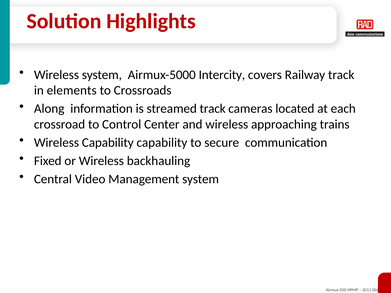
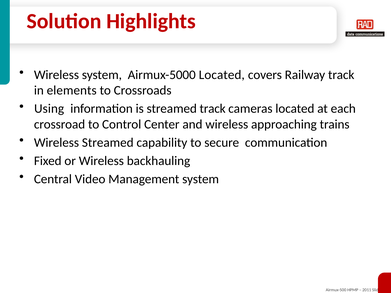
Airmux-5000 Intercity: Intercity -> Located
Along: Along -> Using
Wireless Capability: Capability -> Streamed
